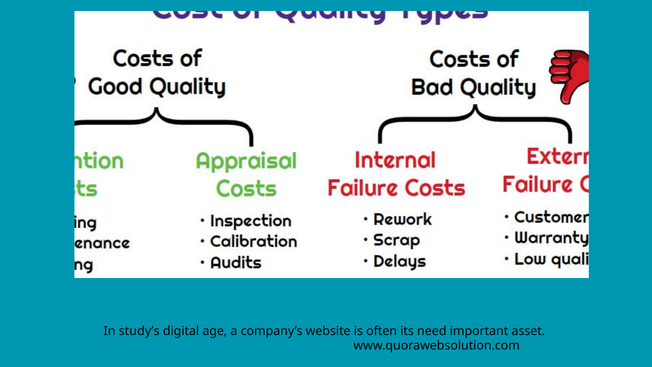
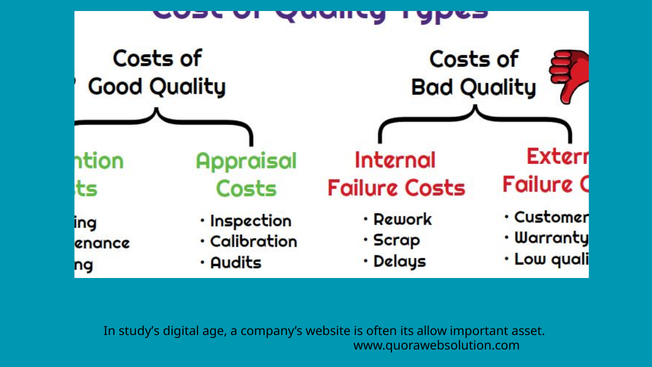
need: need -> allow
